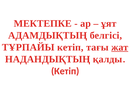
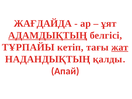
МЕКТЕПКЕ: МЕКТЕПКЕ -> ЖАҒДАЙДА
АДАМДЫҚТЫҢ underline: none -> present
Кетіп at (65, 71): Кетіп -> Апай
